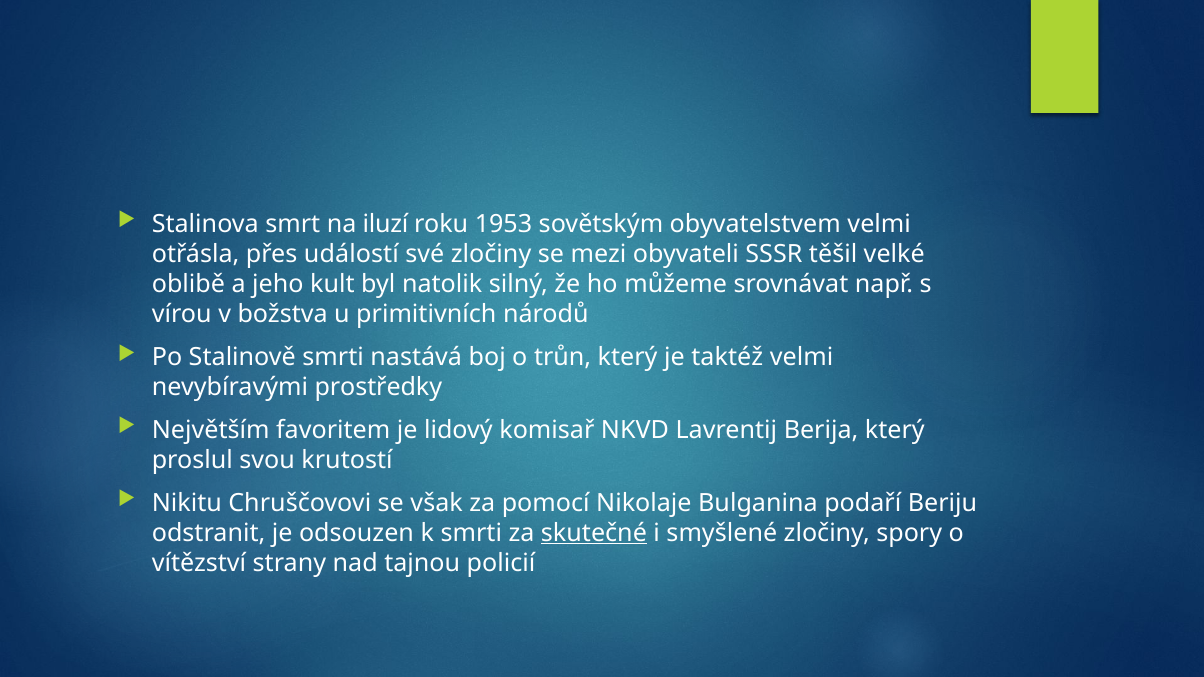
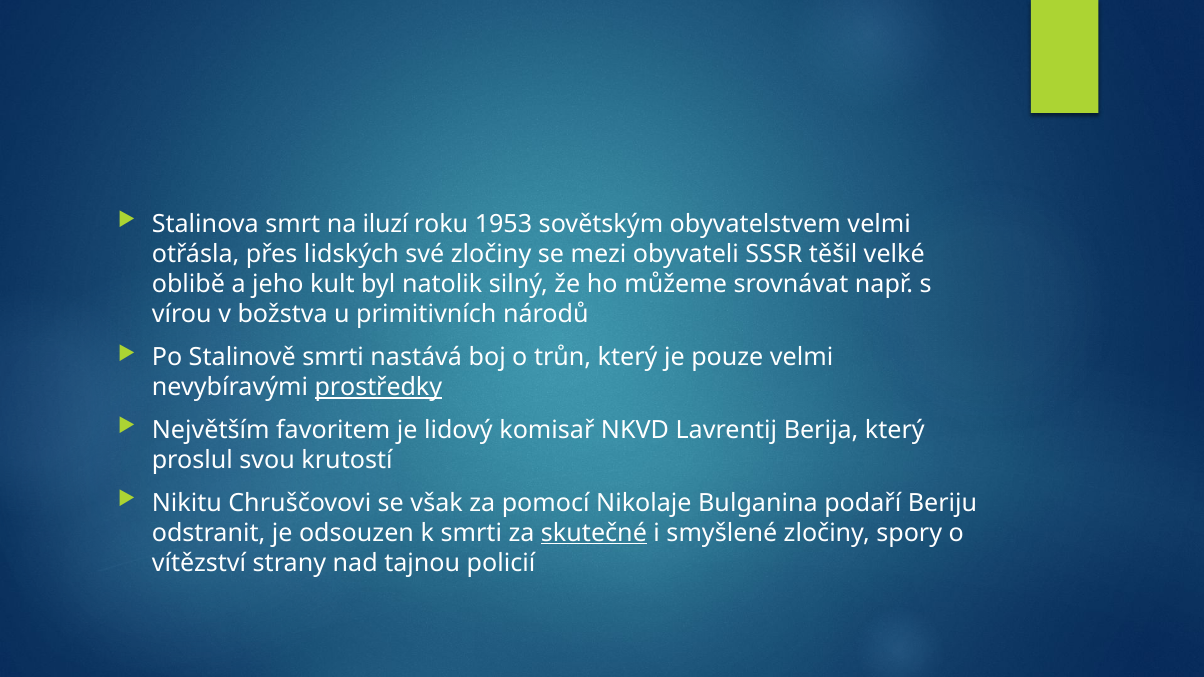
událostí: událostí -> lidských
taktéž: taktéž -> pouze
prostředky underline: none -> present
